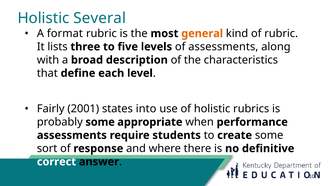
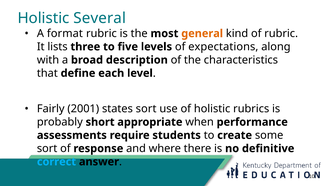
of assessments: assessments -> expectations
states into: into -> sort
probably some: some -> short
correct colour: white -> light blue
